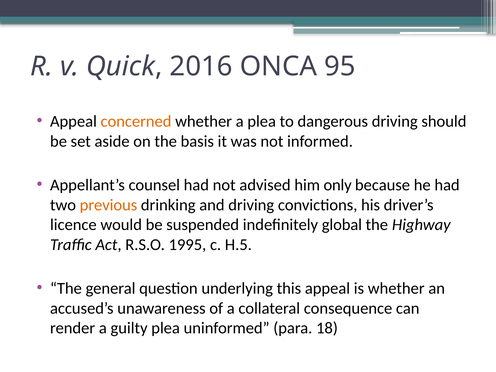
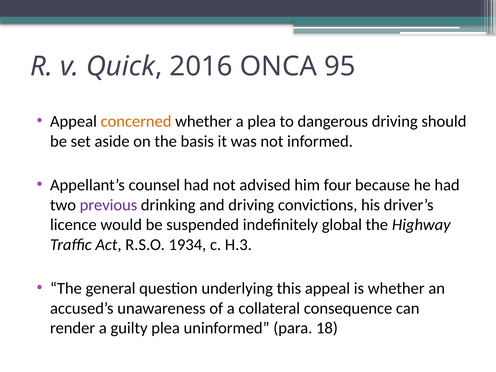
only: only -> four
previous colour: orange -> purple
1995: 1995 -> 1934
H.5: H.5 -> H.3
